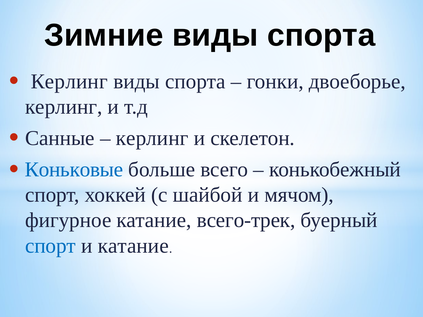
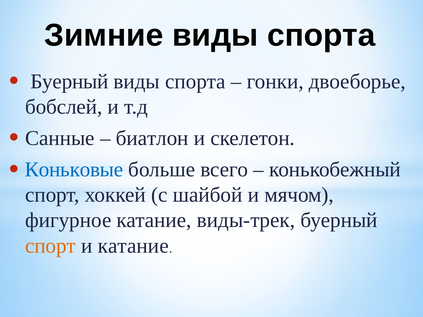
Керлинг at (69, 82): Керлинг -> Буерный
керлинг at (64, 107): керлинг -> бобслей
керлинг at (152, 138): керлинг -> биатлон
всего-трек: всего-трек -> виды-трек
спорт at (50, 246) colour: blue -> orange
